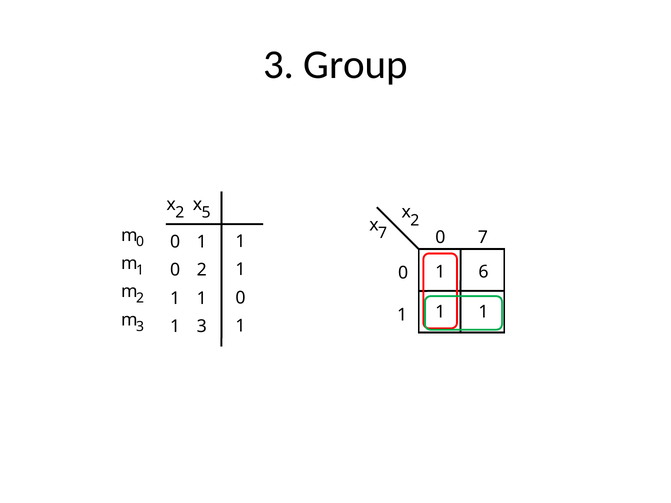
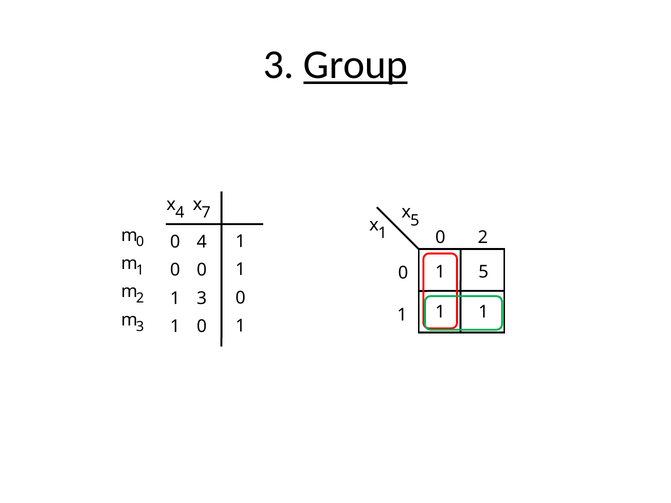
Group underline: none -> present
2 at (180, 213): 2 -> 4
5: 5 -> 7
2 at (415, 220): 2 -> 5
x 7: 7 -> 1
0 7: 7 -> 2
1 at (202, 242): 1 -> 4
0 2: 2 -> 0
1 6: 6 -> 5
1 at (202, 298): 1 -> 3
3 at (202, 326): 3 -> 0
